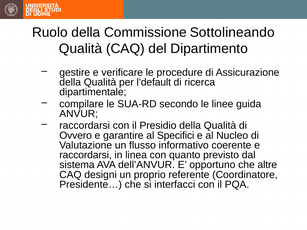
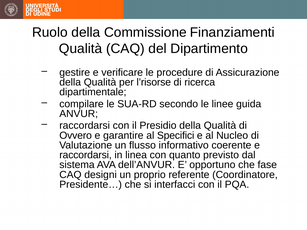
Sottolineando: Sottolineando -> Finanziamenti
l’default: l’default -> l’risorse
altre: altre -> fase
